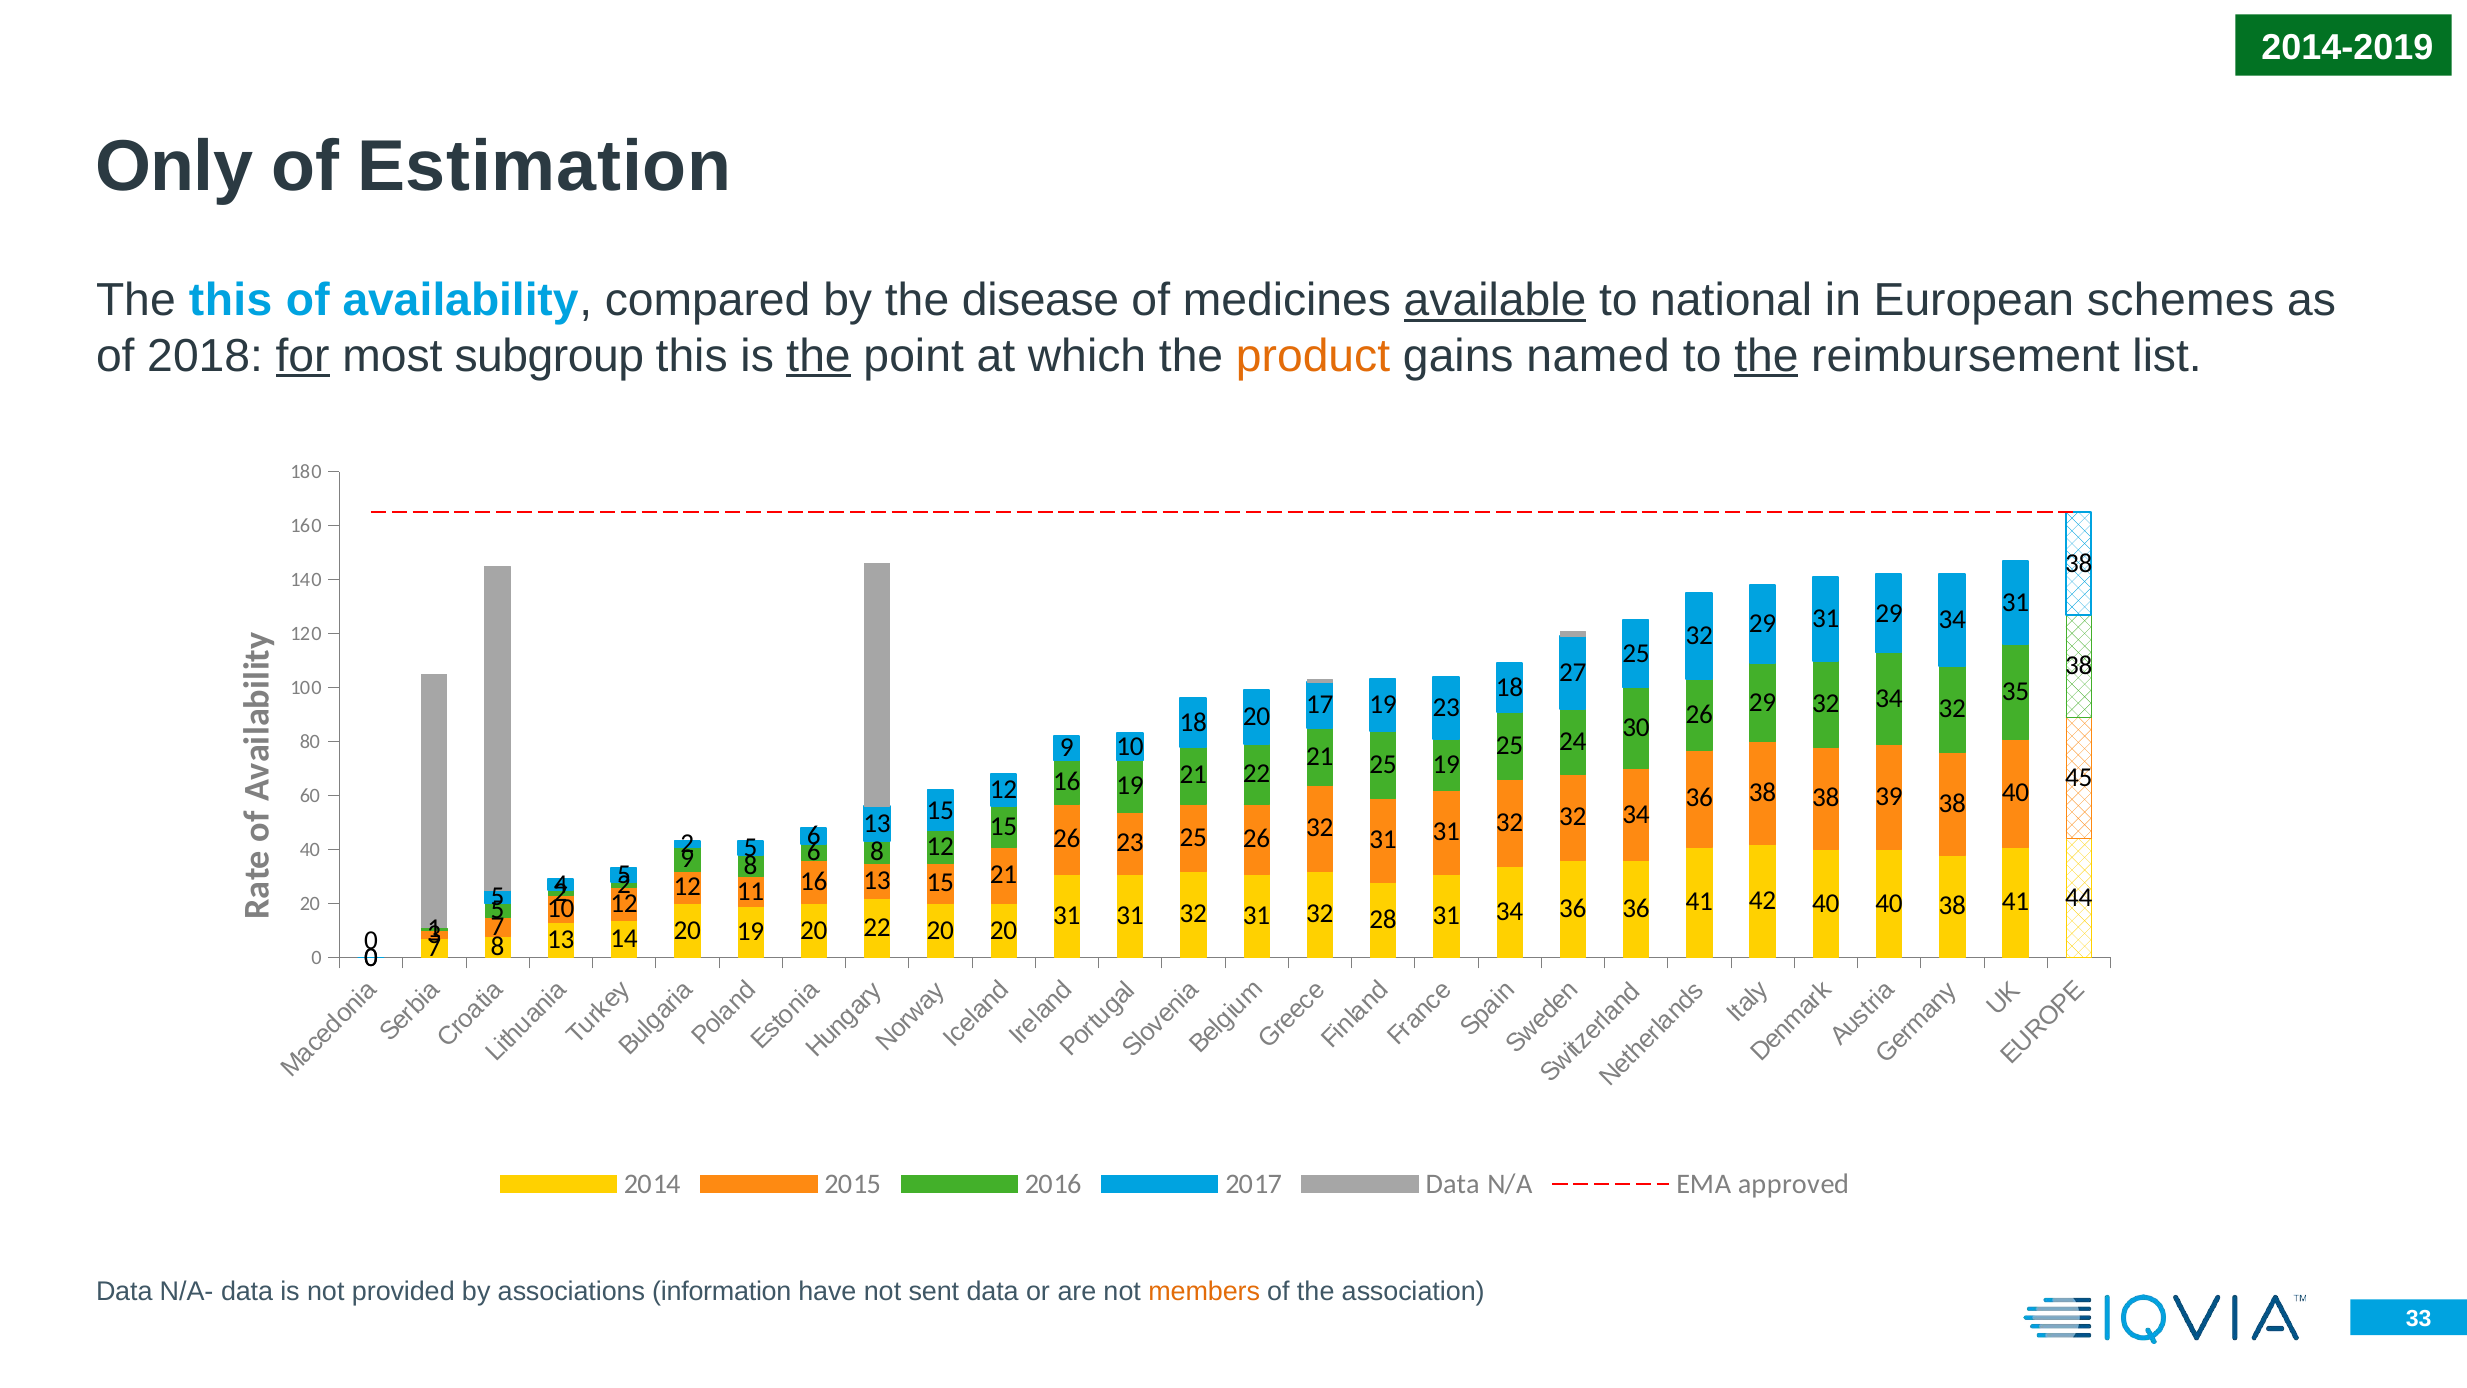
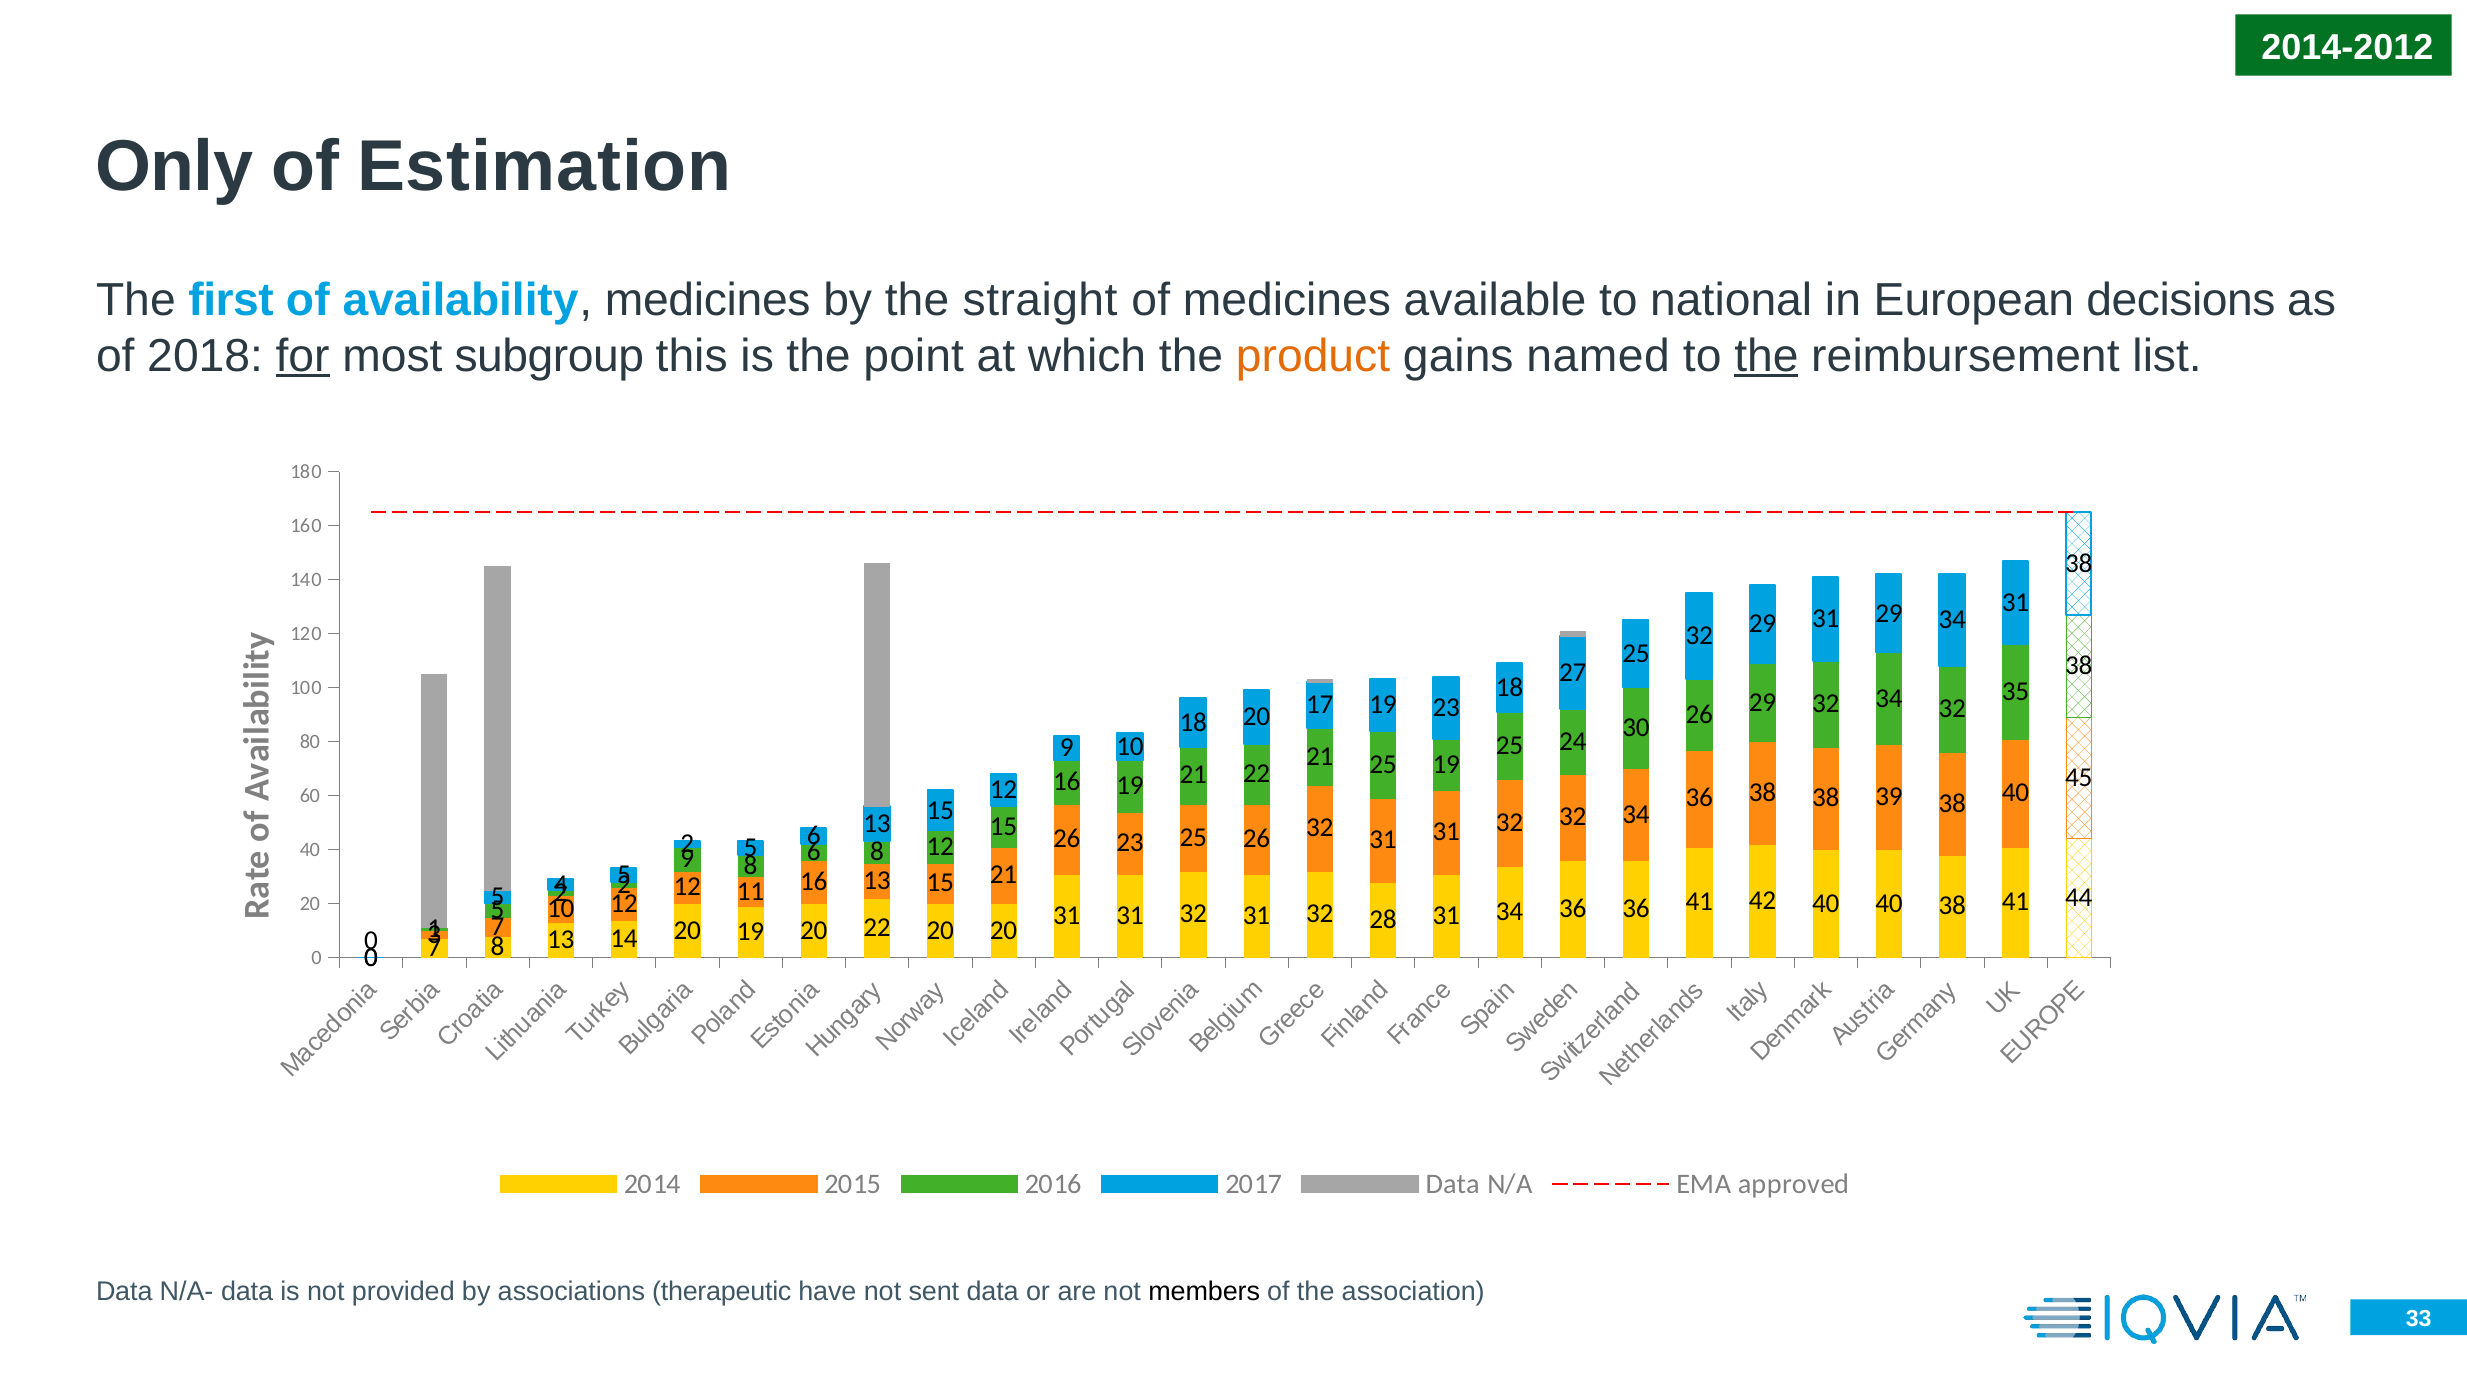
2014-2019: 2014-2019 -> 2014-2012
The this: this -> first
availability compared: compared -> medicines
disease: disease -> straight
available underline: present -> none
schemes: schemes -> decisions
the at (819, 356) underline: present -> none
information: information -> therapeutic
members colour: orange -> black
